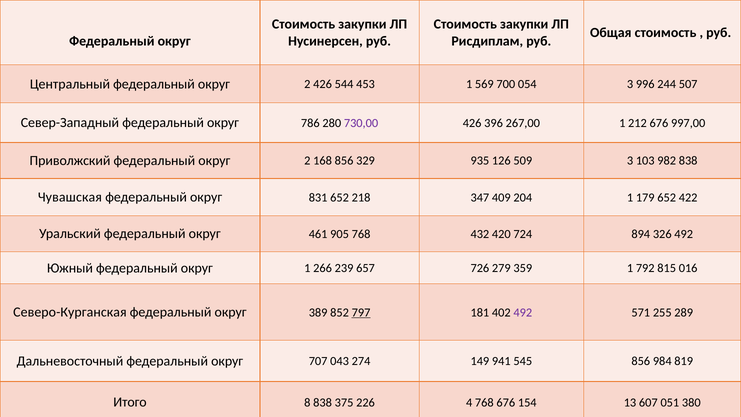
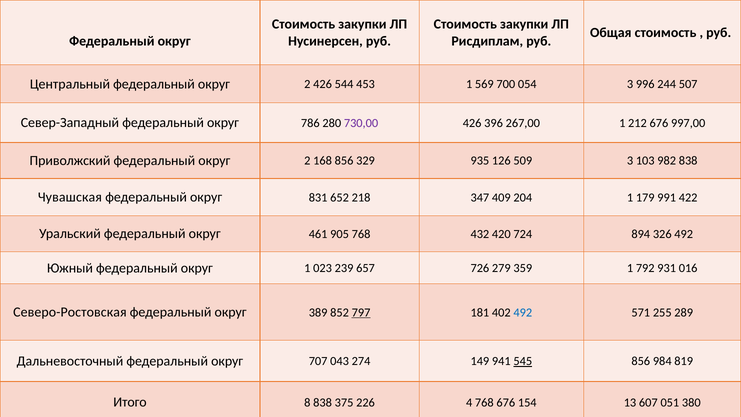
179 652: 652 -> 991
266: 266 -> 023
815: 815 -> 931
Северо-Курганская: Северо-Курганская -> Северо-Ростовская
492 at (523, 312) colour: purple -> blue
545 underline: none -> present
